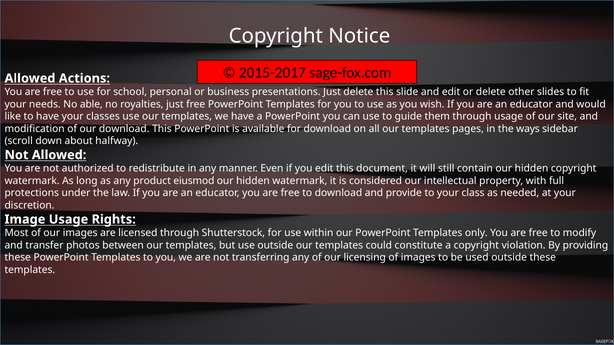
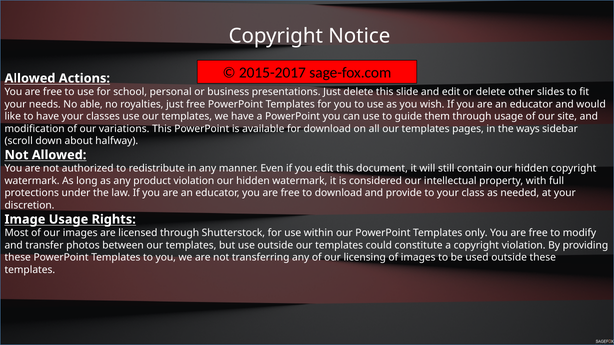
our download: download -> variations
product eiusmod: eiusmod -> violation
